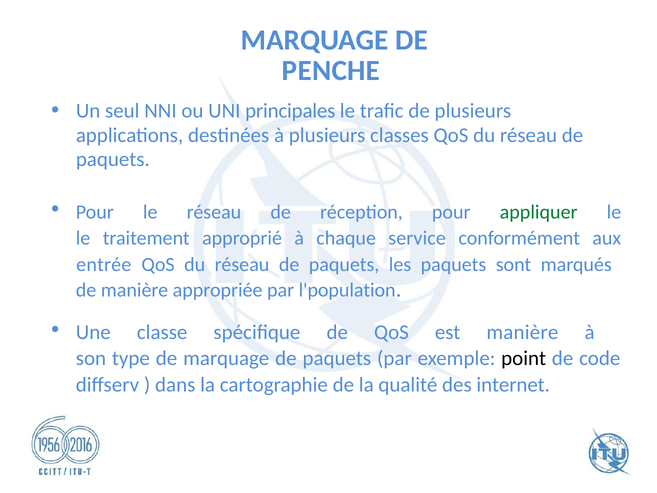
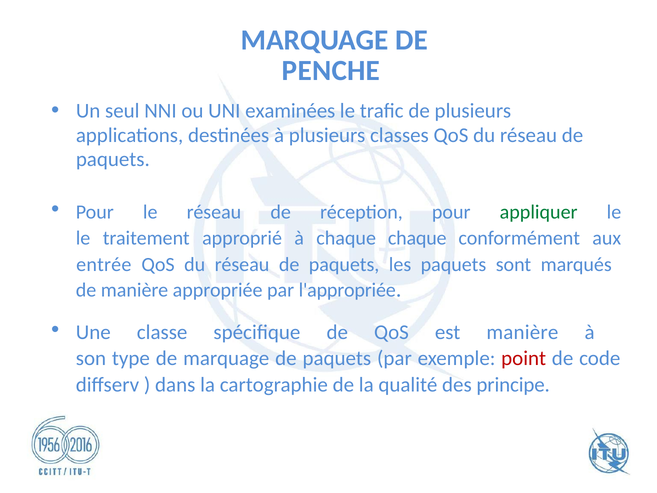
principales: principales -> examinées
chaque service: service -> chaque
l'population: l'population -> l'appropriée
point colour: black -> red
internet: internet -> principe
